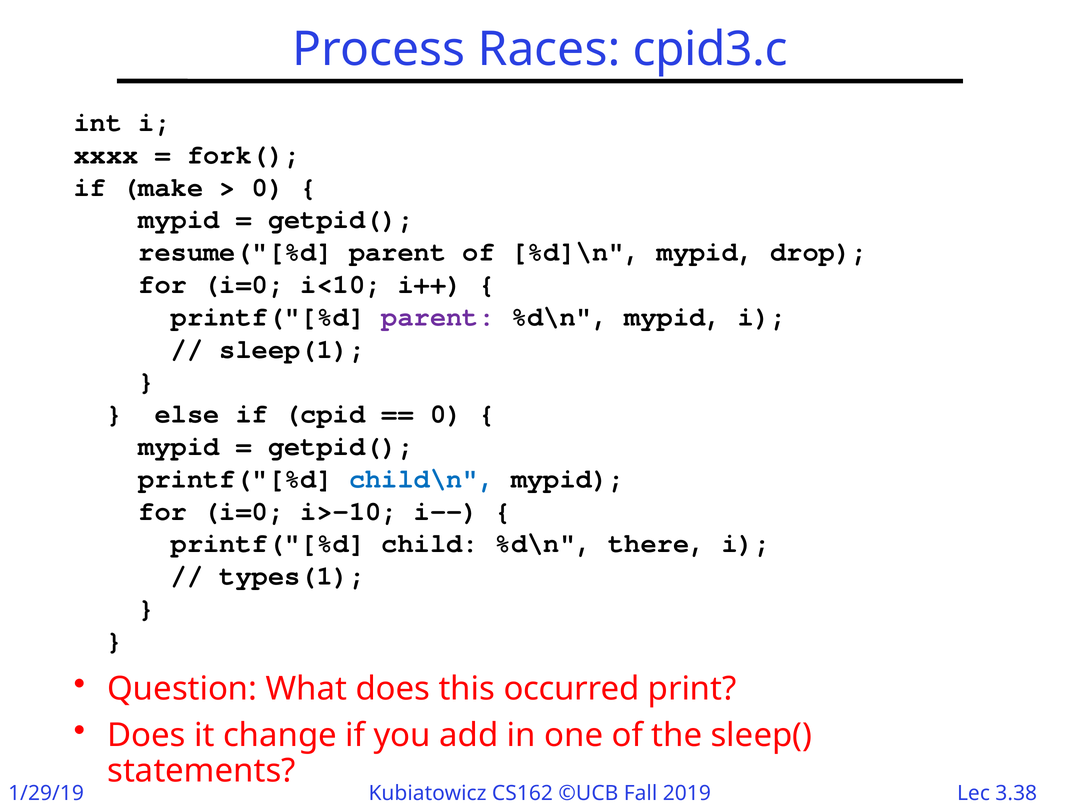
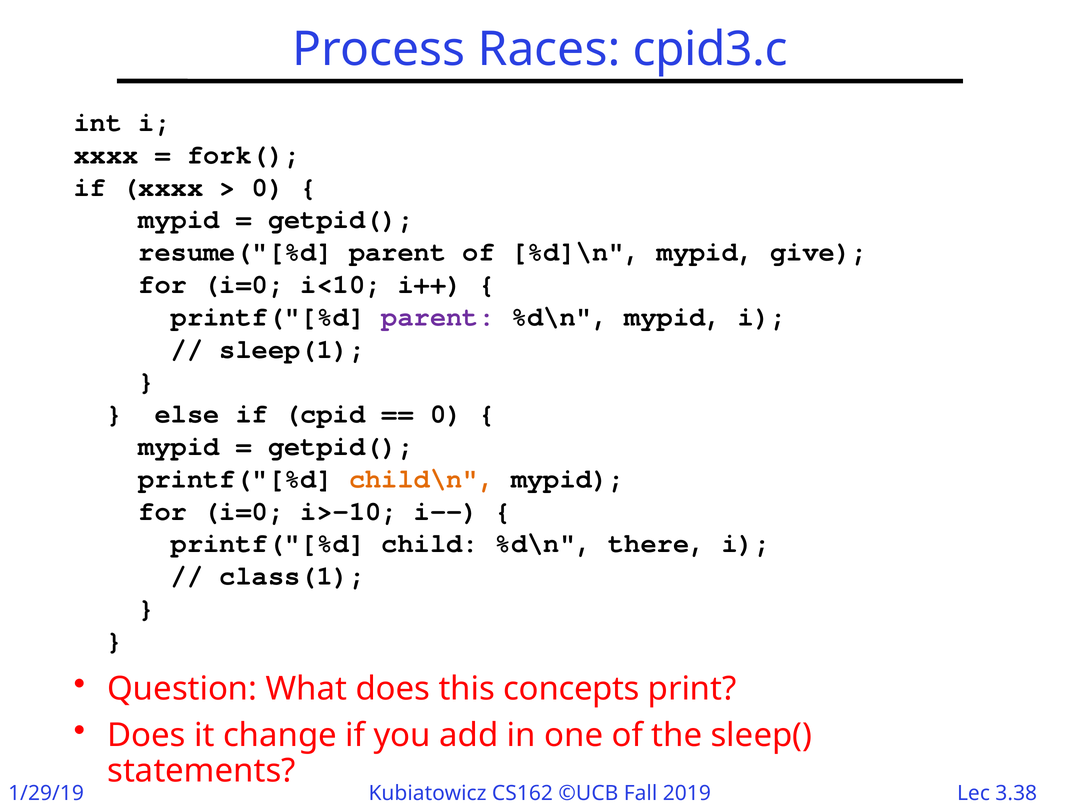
if make: make -> xxxx
drop: drop -> give
child\n colour: blue -> orange
types(1: types(1 -> class(1
occurred: occurred -> concepts
